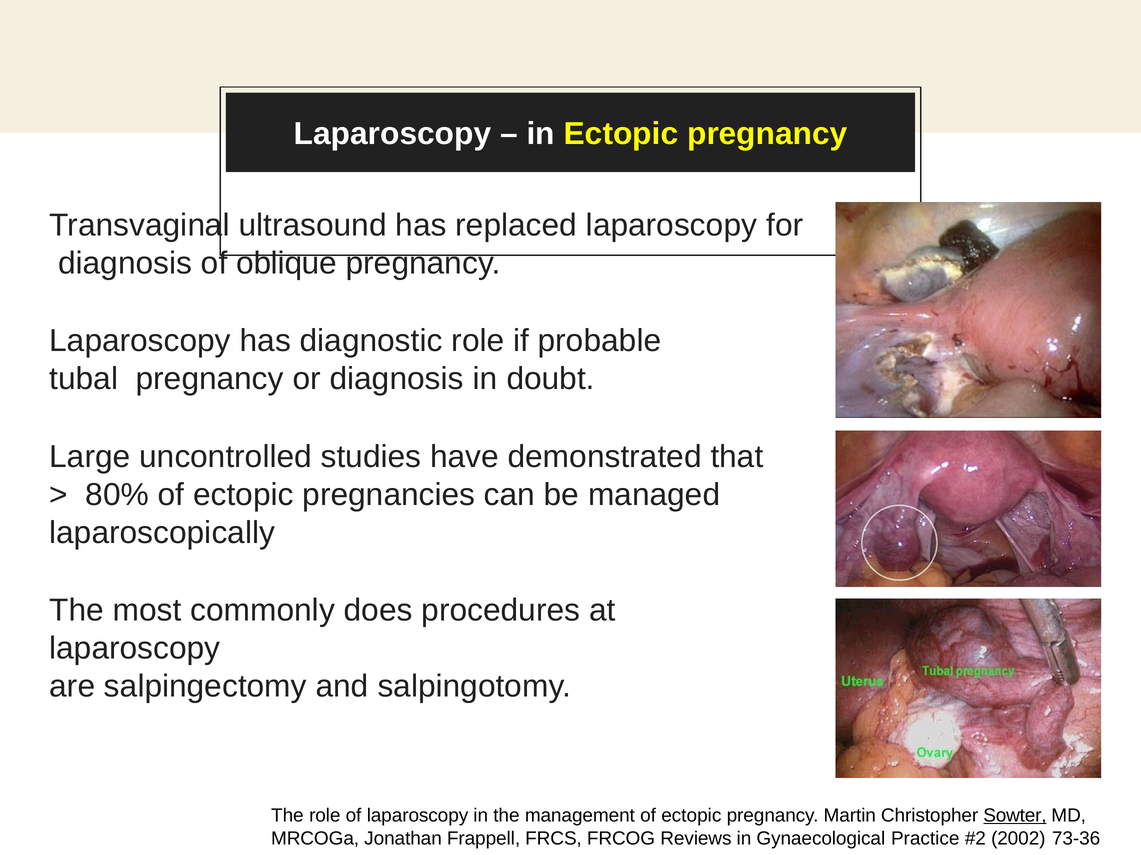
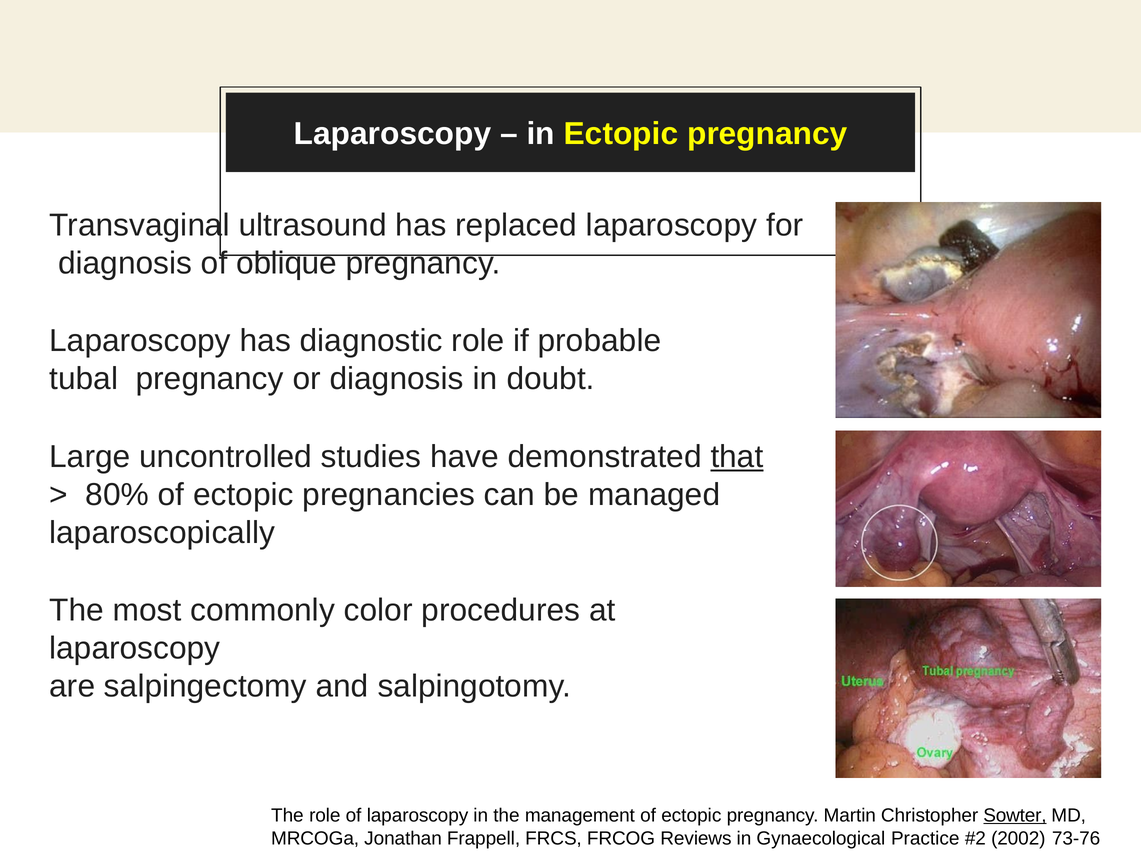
that underline: none -> present
does: does -> color
73-36: 73-36 -> 73-76
